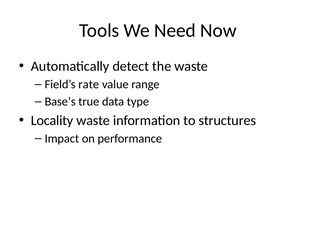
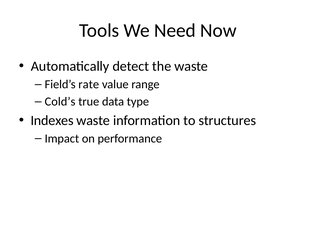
Base’s: Base’s -> Cold’s
Locality: Locality -> Indexes
